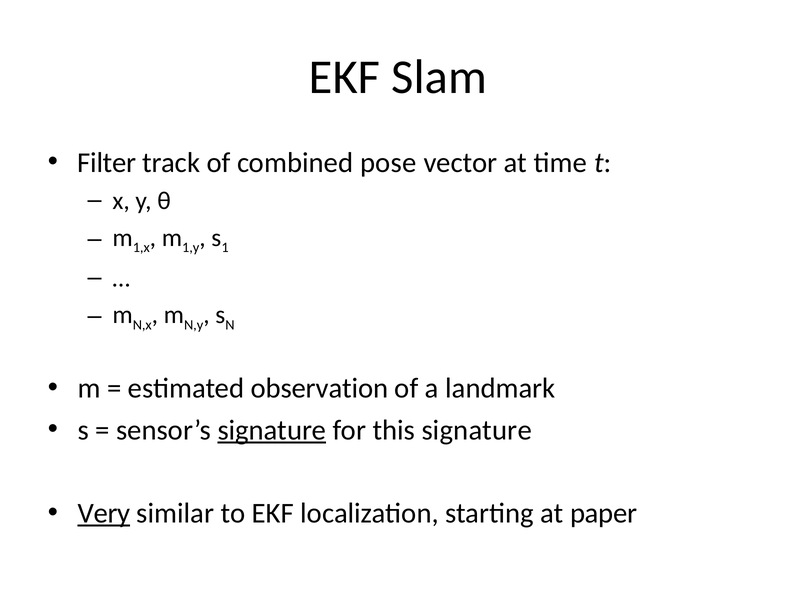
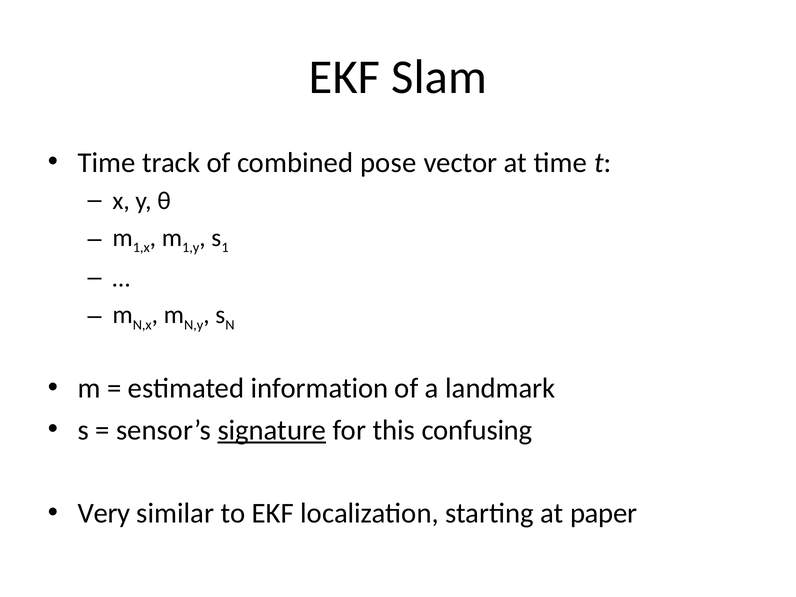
Filter at (107, 163): Filter -> Time
observation: observation -> information
this signature: signature -> confusing
Very underline: present -> none
